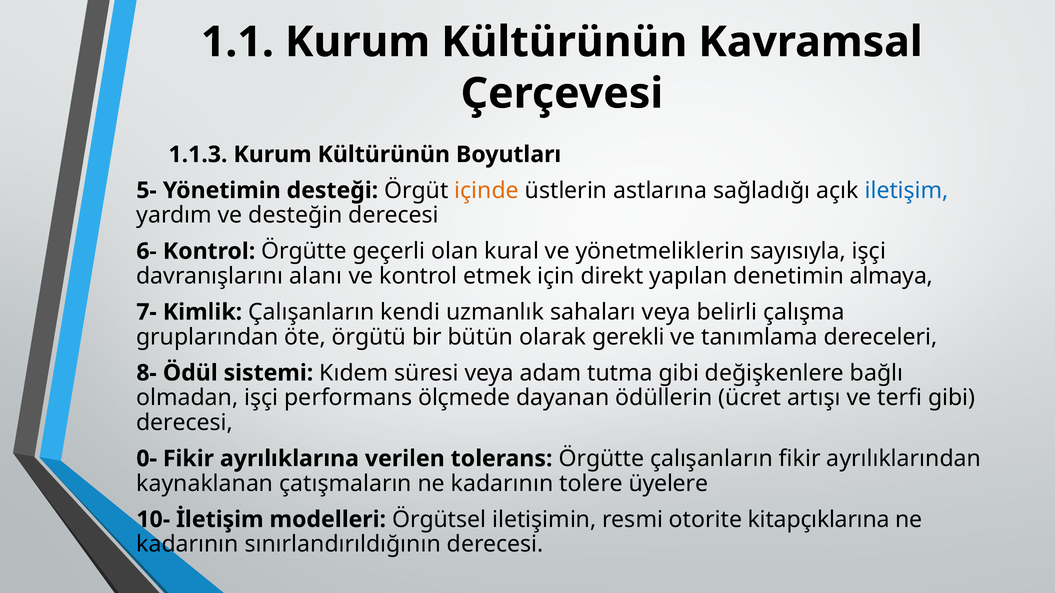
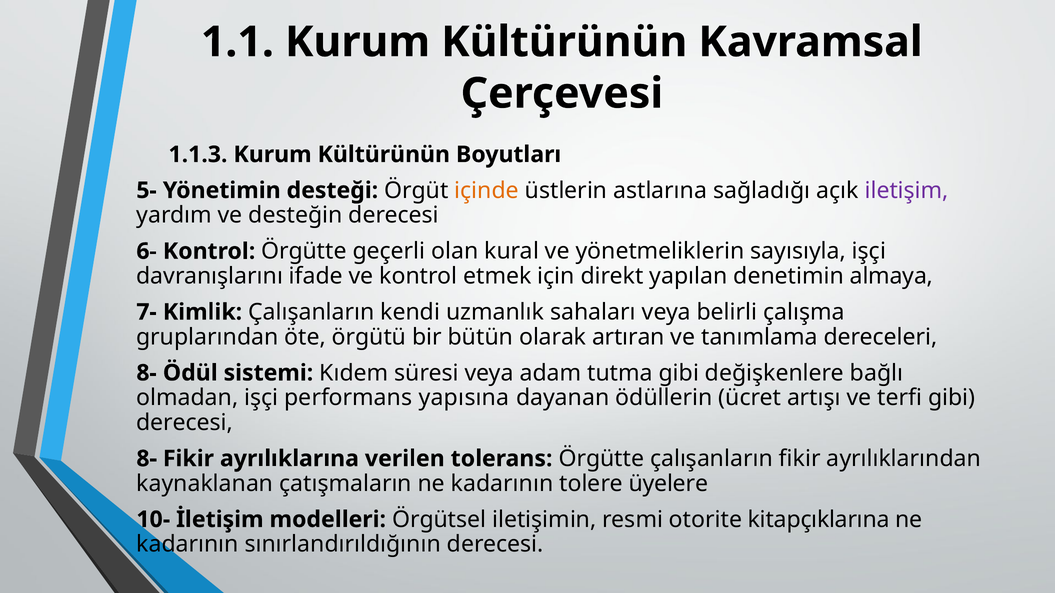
iletişim colour: blue -> purple
alanı: alanı -> ifade
gerekli: gerekli -> artıran
ölçmede: ölçmede -> yapısına
0- at (147, 459): 0- -> 8-
